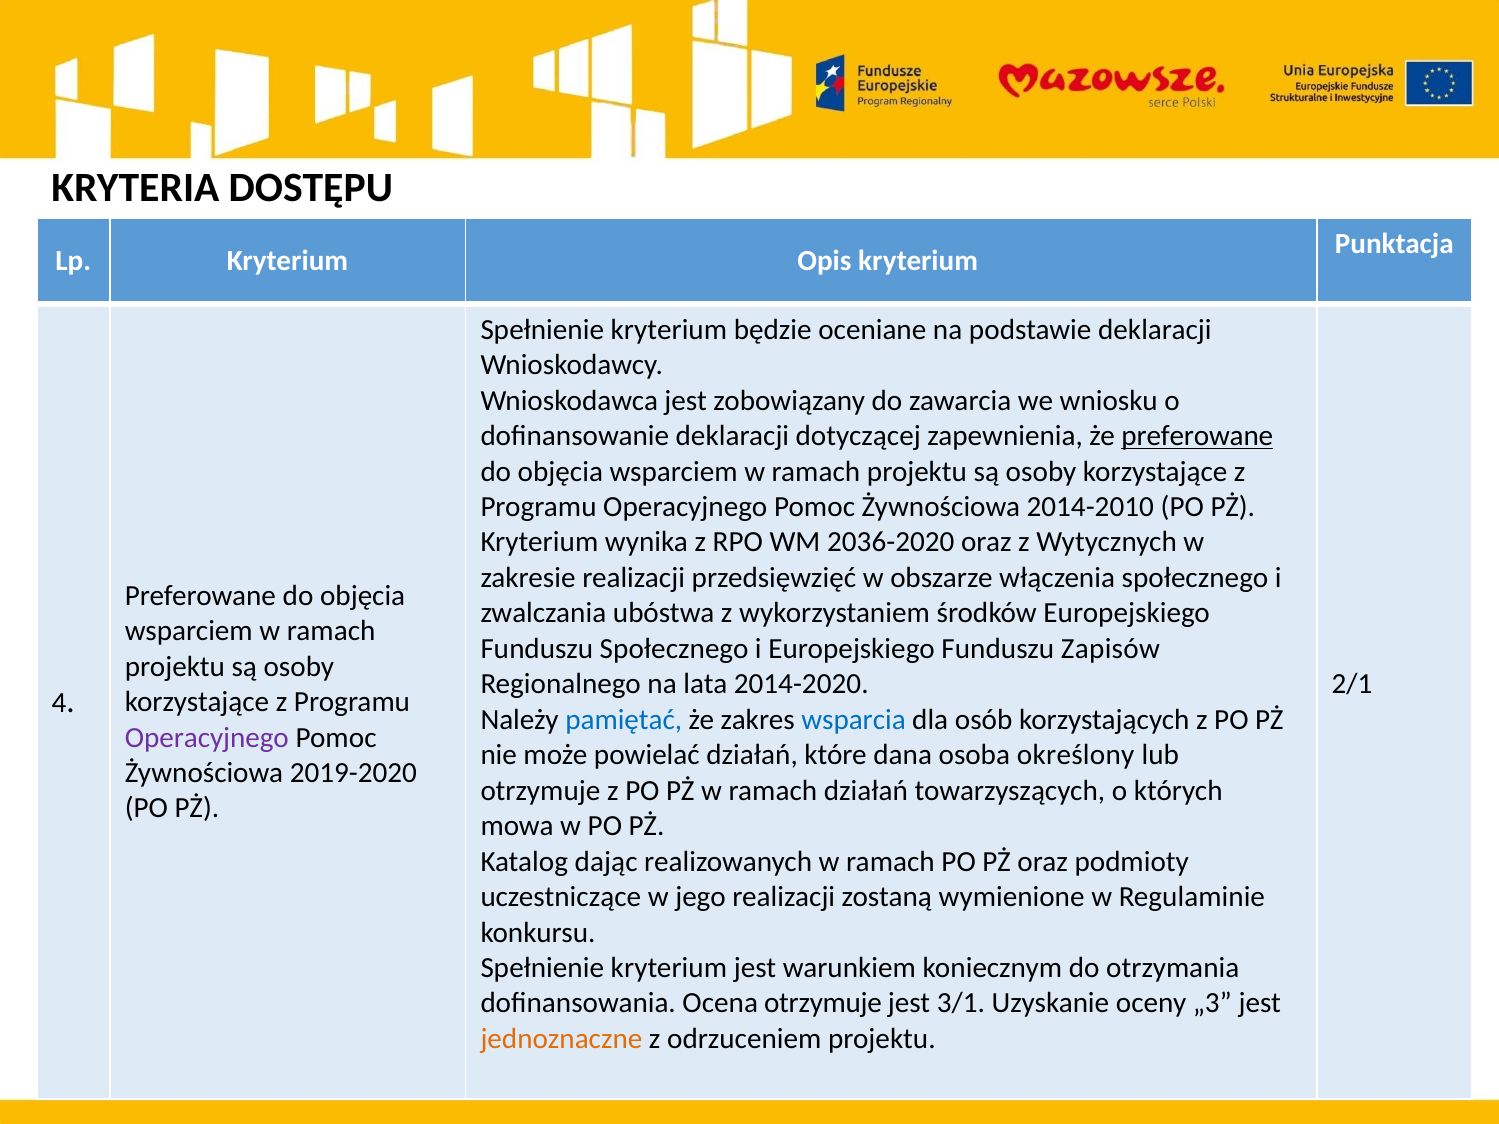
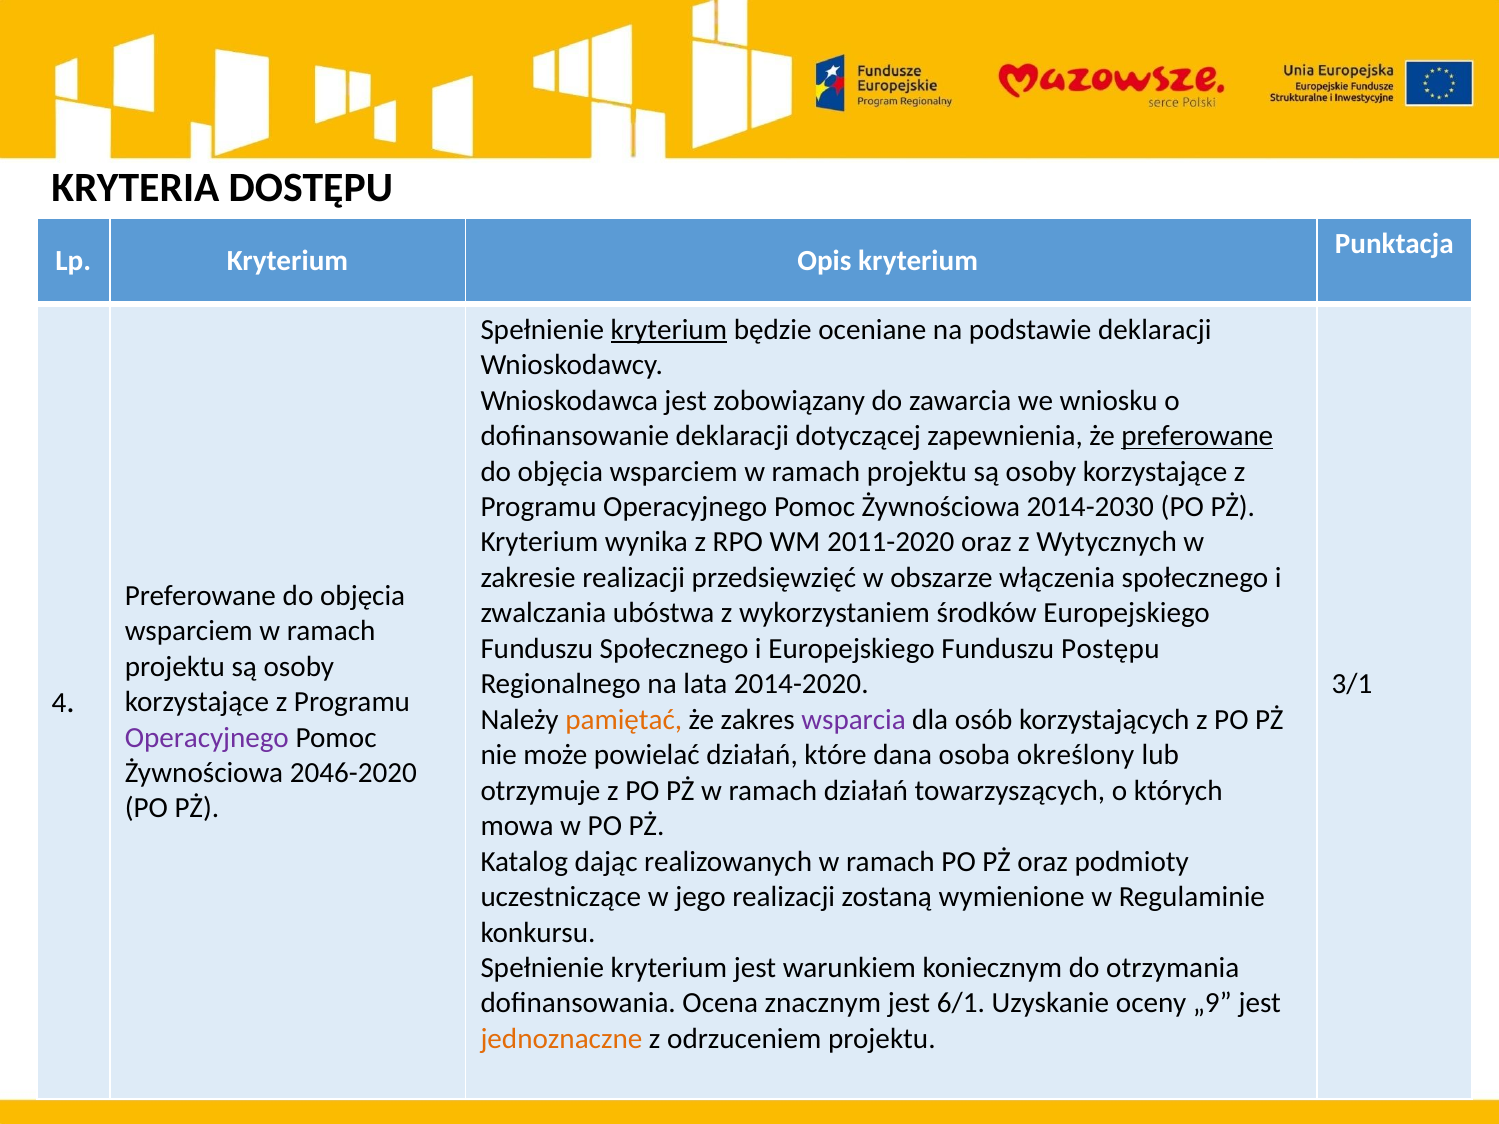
kryterium at (669, 330) underline: none -> present
2014-2010: 2014-2010 -> 2014-2030
2036-2020: 2036-2020 -> 2011-2020
Zapisów: Zapisów -> Postępu
2/1: 2/1 -> 3/1
pamiętać colour: blue -> orange
wsparcia colour: blue -> purple
2019-2020: 2019-2020 -> 2046-2020
Ocena otrzymuje: otrzymuje -> znacznym
3/1: 3/1 -> 6/1
„3: „3 -> „9
